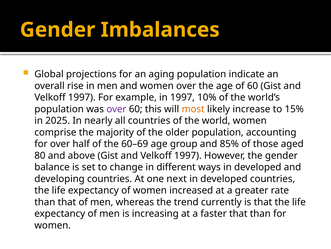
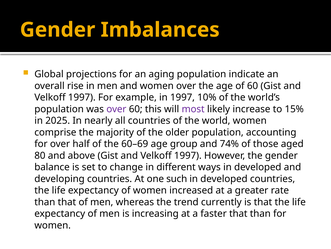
most colour: orange -> purple
85%: 85% -> 74%
next: next -> such
